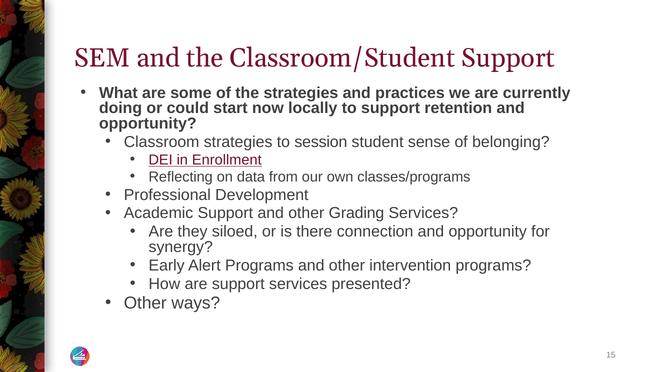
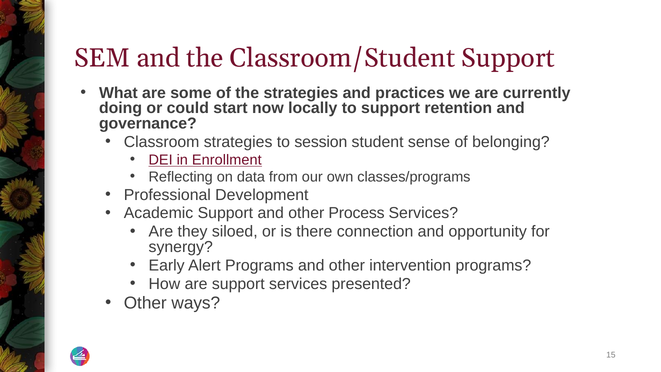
opportunity at (148, 123): opportunity -> governance
Grading: Grading -> Process
